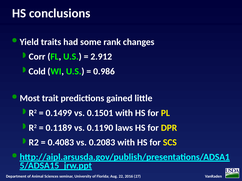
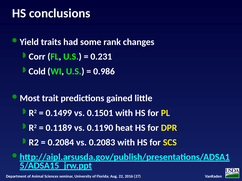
2.912: 2.912 -> 0.231
laws: laws -> heat
0.4083: 0.4083 -> 0.2084
